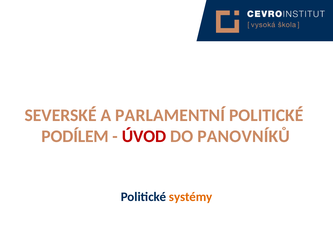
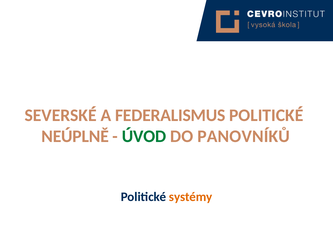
PARLAMENTNÍ: PARLAMENTNÍ -> FEDERALISMUS
PODÍLEM: PODÍLEM -> NEÚPLNĚ
ÚVOD colour: red -> green
